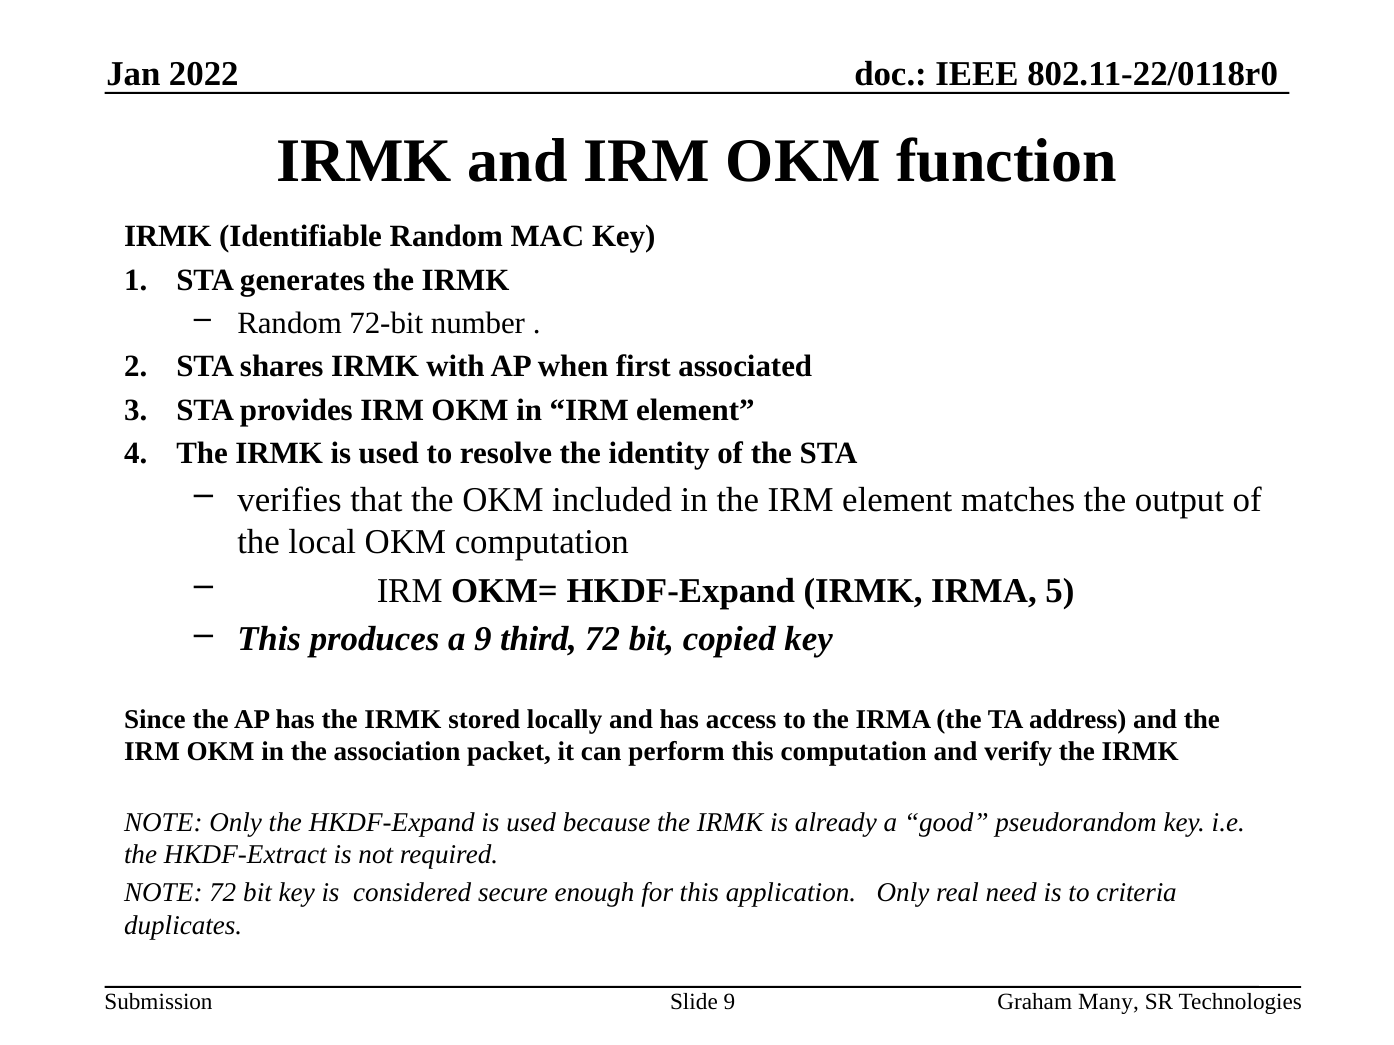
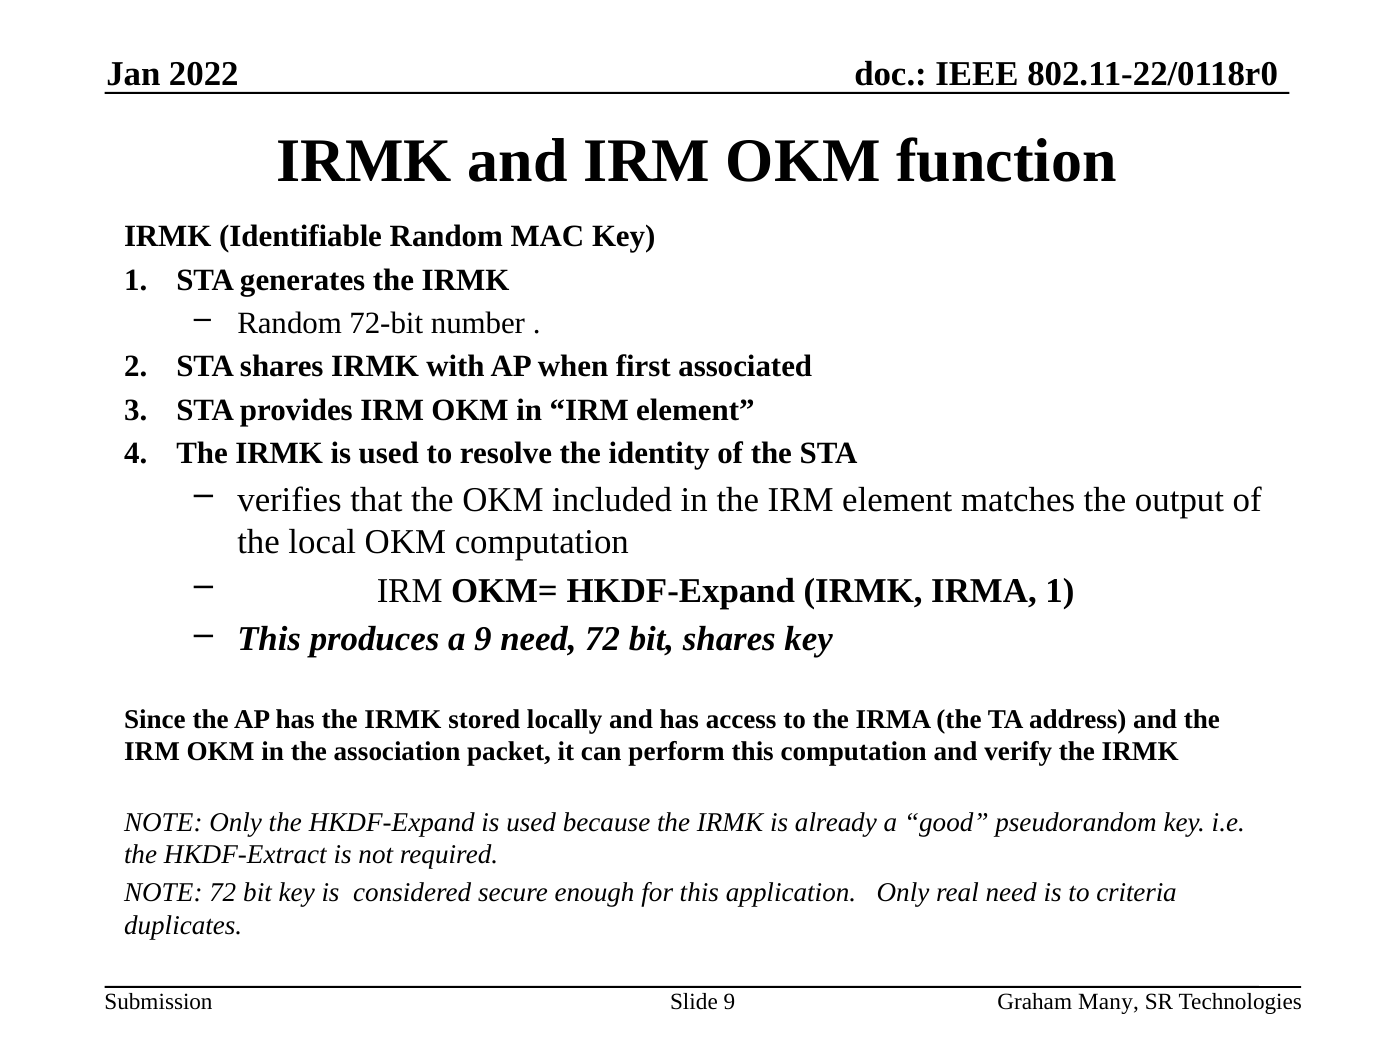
IRMA 5: 5 -> 1
9 third: third -> need
bit copied: copied -> shares
